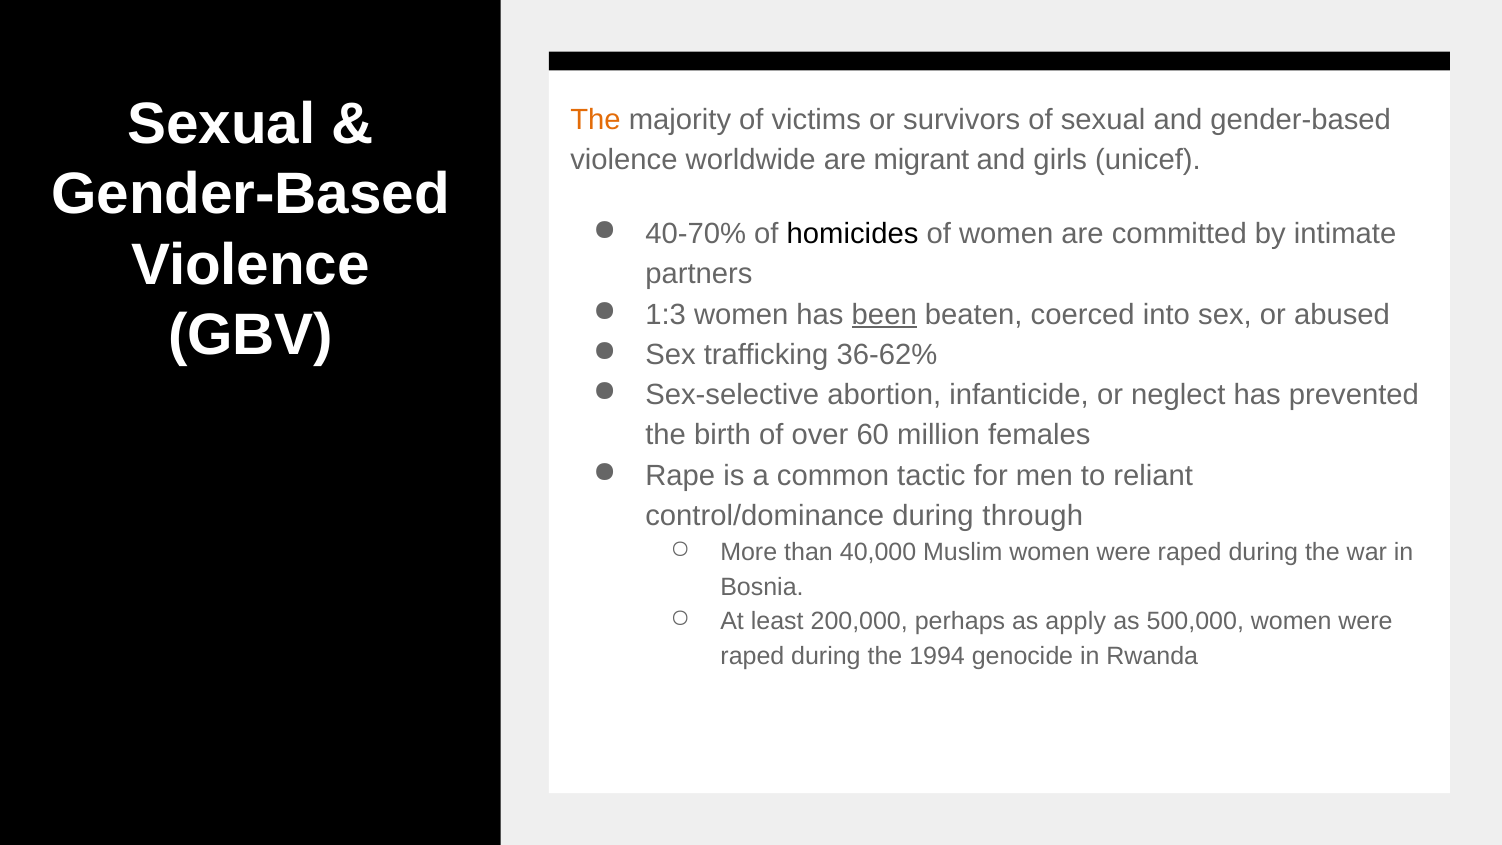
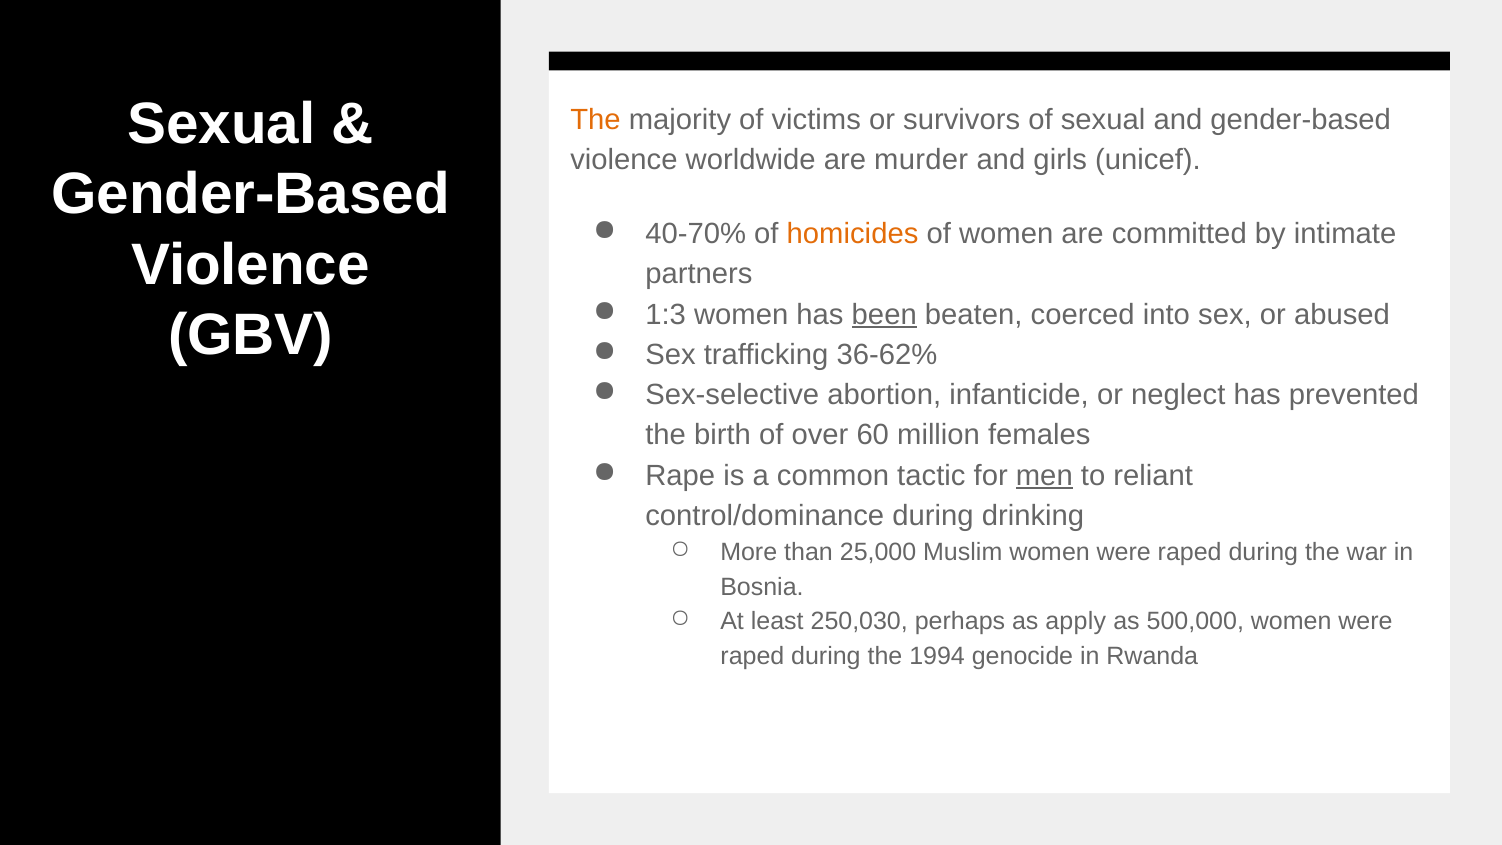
migrant: migrant -> murder
homicides colour: black -> orange
men underline: none -> present
through: through -> drinking
40,000: 40,000 -> 25,000
200,000: 200,000 -> 250,030
